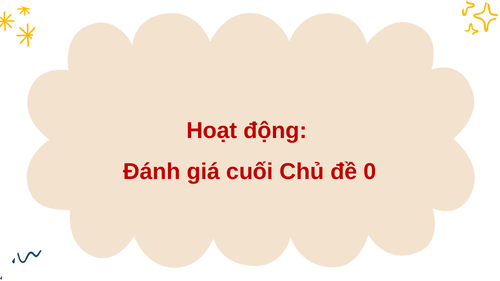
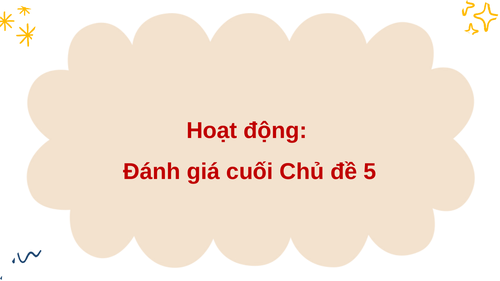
0: 0 -> 5
